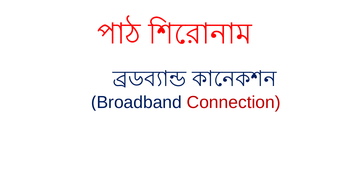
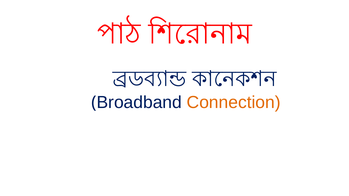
Connection colour: red -> orange
